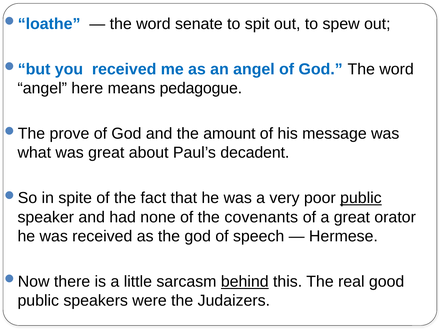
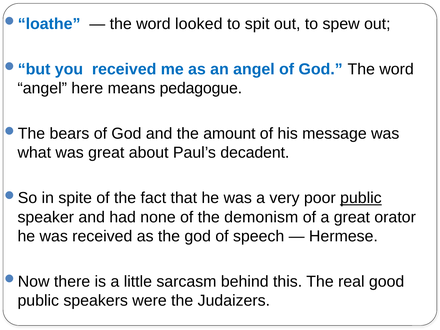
senate: senate -> looked
prove: prove -> bears
covenants: covenants -> demonism
behind underline: present -> none
